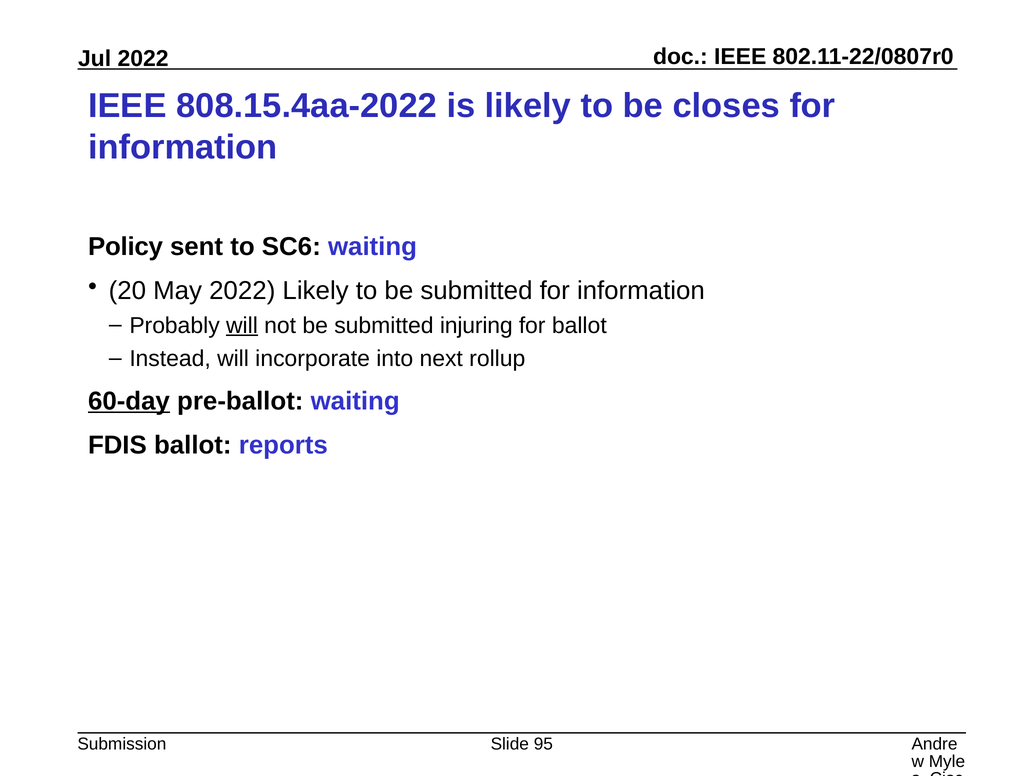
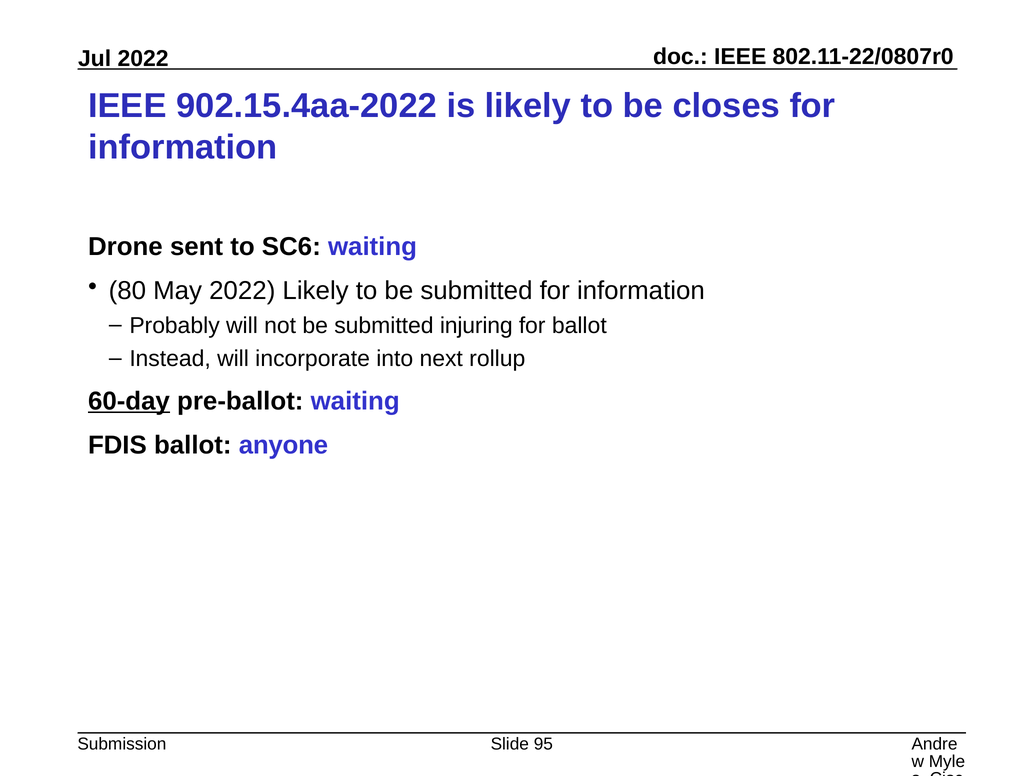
808.15.4aa-2022: 808.15.4aa-2022 -> 902.15.4aa-2022
Policy: Policy -> Drone
20: 20 -> 80
will at (242, 326) underline: present -> none
reports: reports -> anyone
